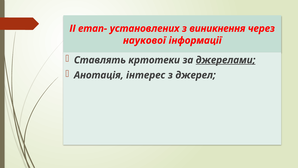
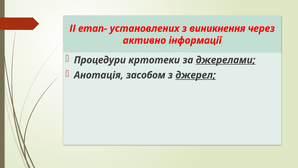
наукової: наукової -> активно
Ставлять: Ставлять -> Процедури
інтерес: інтерес -> засобом
джерел underline: none -> present
